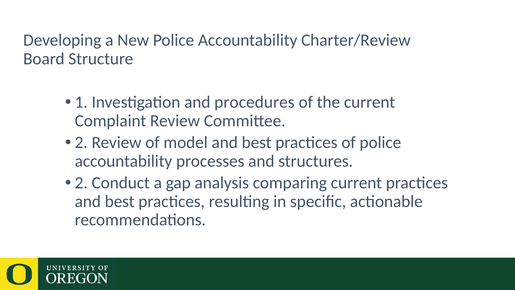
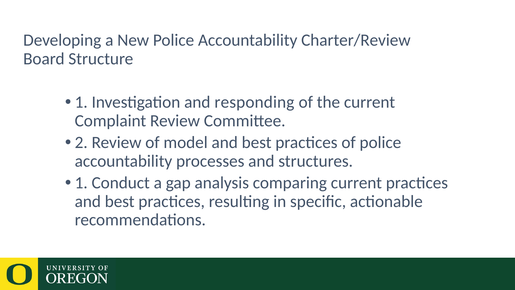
procedures: procedures -> responding
2 at (81, 183): 2 -> 1
